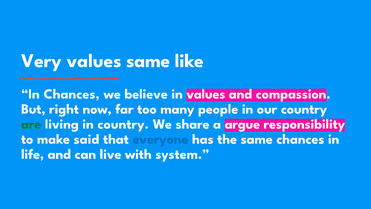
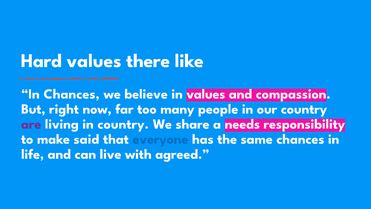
Very: Very -> Hard
values same: same -> there
are colour: green -> purple
argue: argue -> needs
system: system -> agreed
